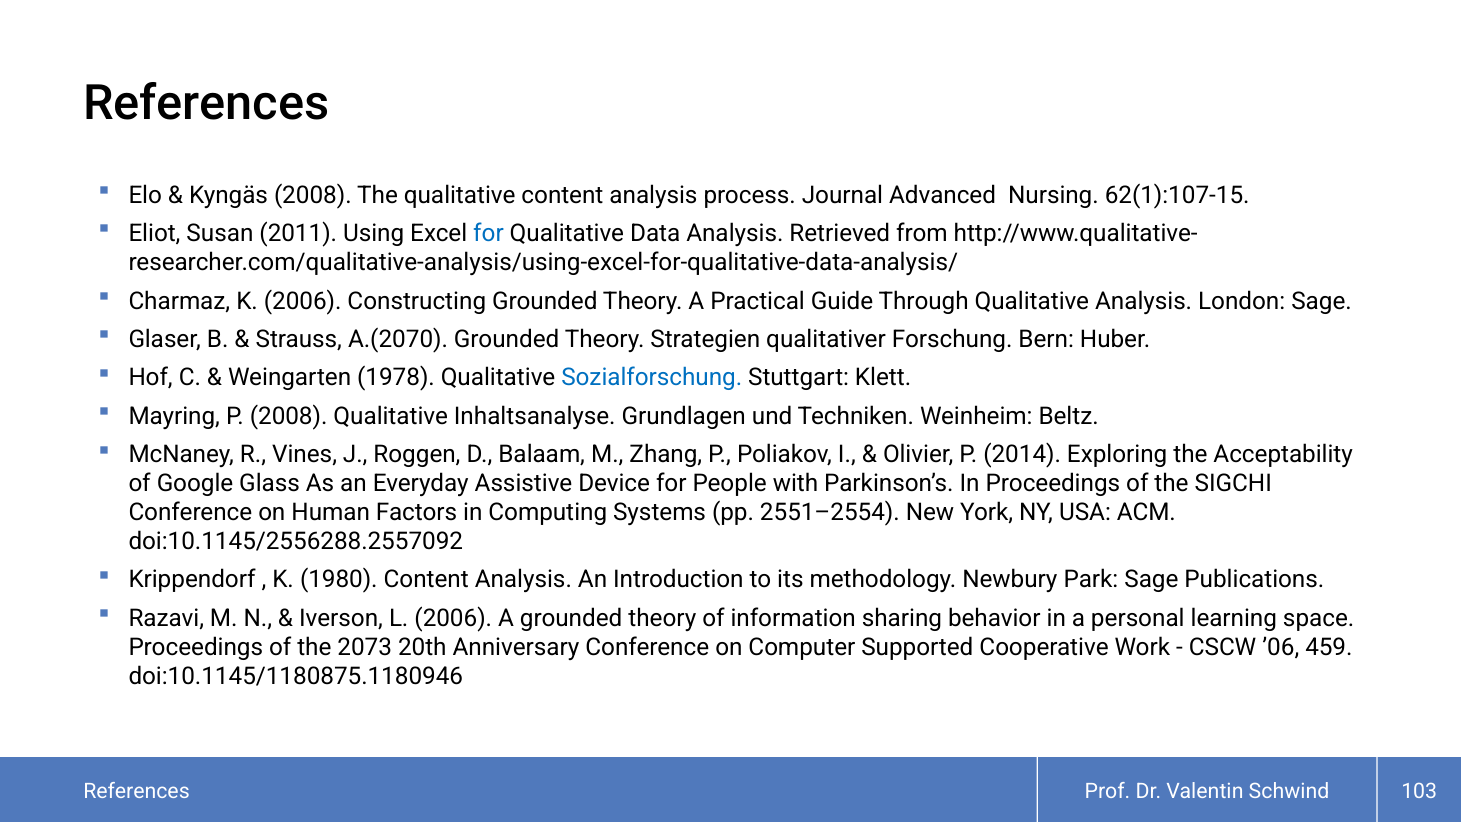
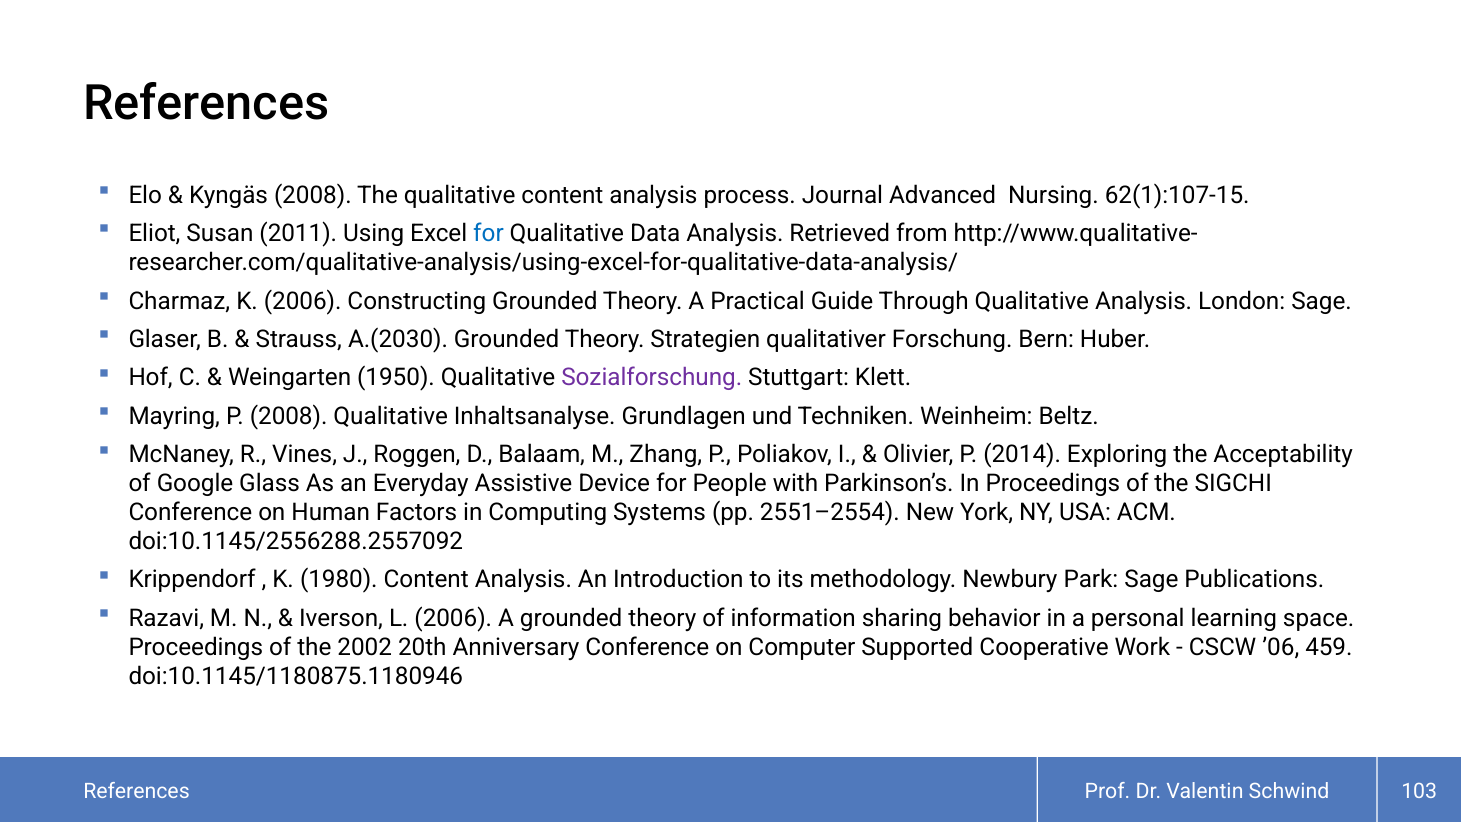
A.(2070: A.(2070 -> A.(2030
1978: 1978 -> 1950
Sozialforschung colour: blue -> purple
2073: 2073 -> 2002
